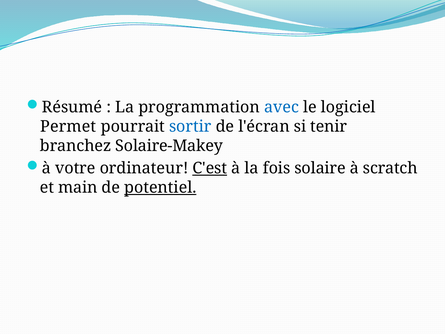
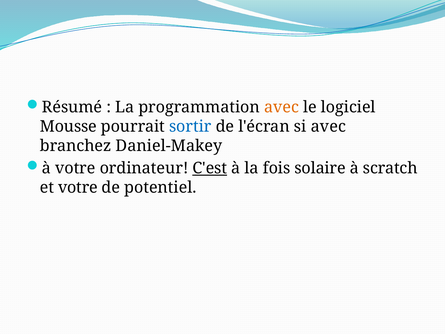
avec at (282, 107) colour: blue -> orange
Permet: Permet -> Mousse
si tenir: tenir -> avec
Solaire-Makey: Solaire-Makey -> Daniel-Makey
et main: main -> votre
potentiel underline: present -> none
